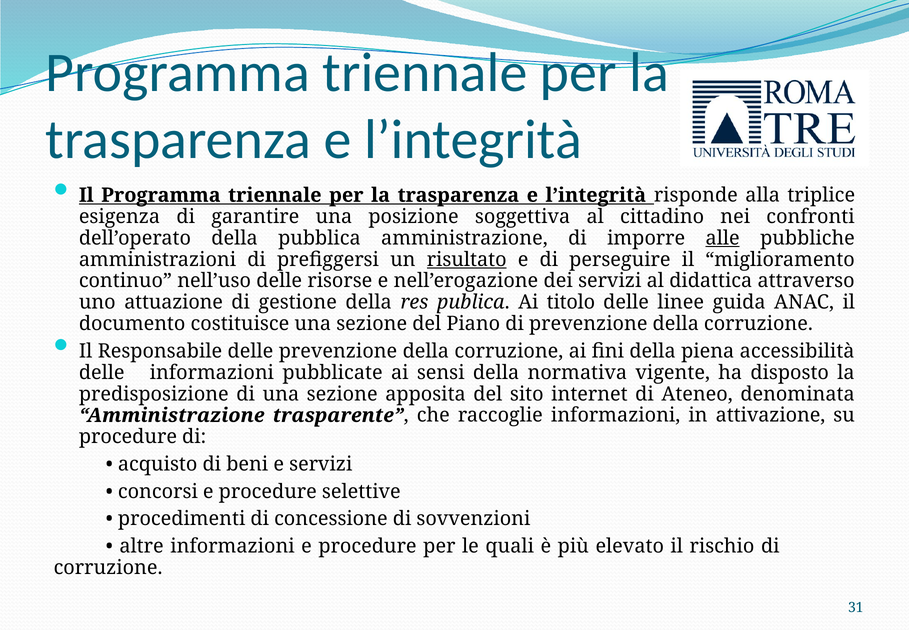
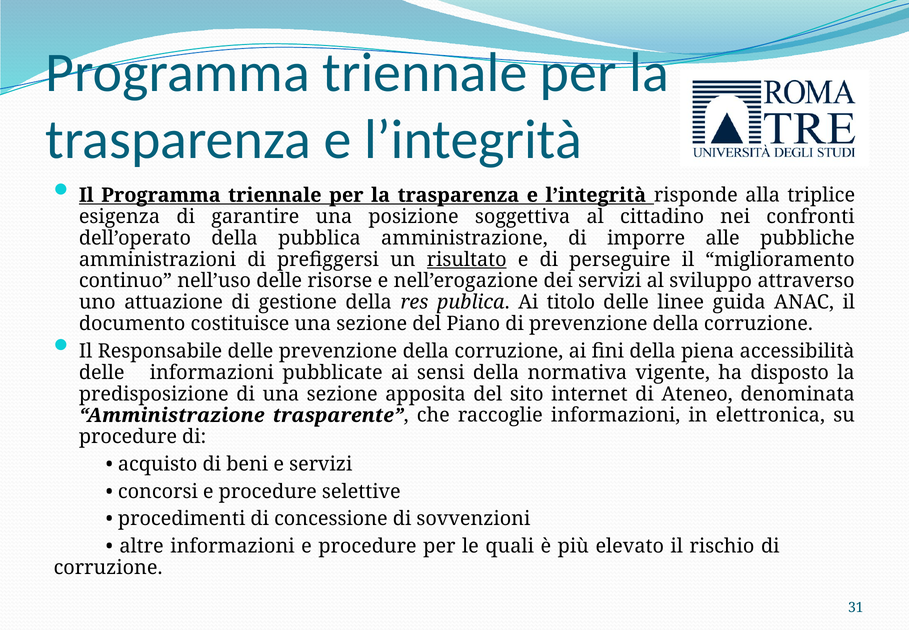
alle underline: present -> none
didattica: didattica -> sviluppo
attivazione: attivazione -> elettronica
